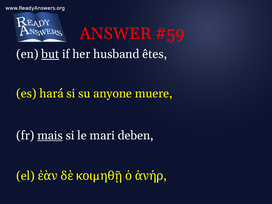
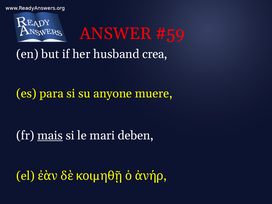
but underline: present -> none
êtes: êtes -> crea
hará: hará -> para
